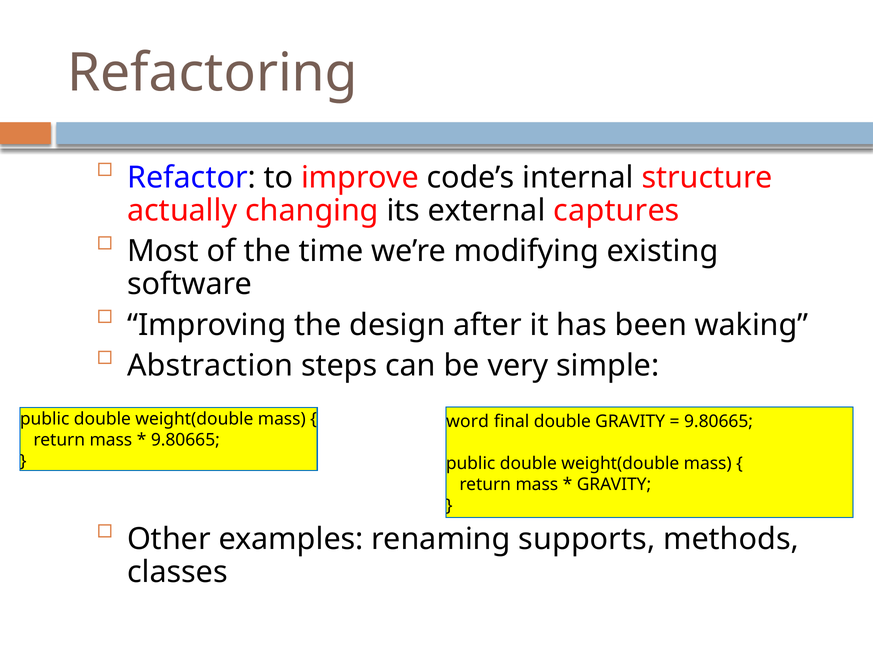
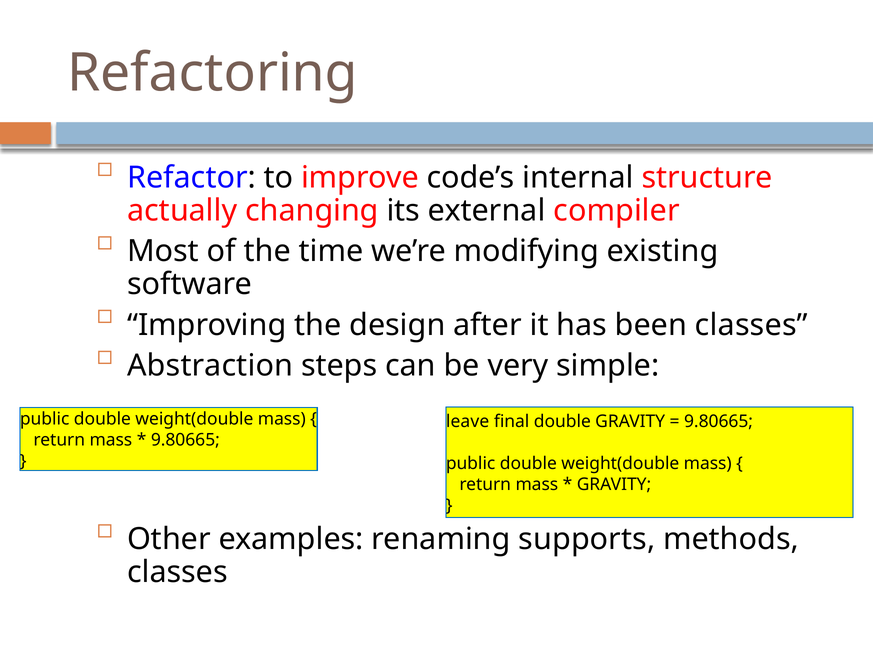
captures: captures -> compiler
been waking: waking -> classes
word: word -> leave
